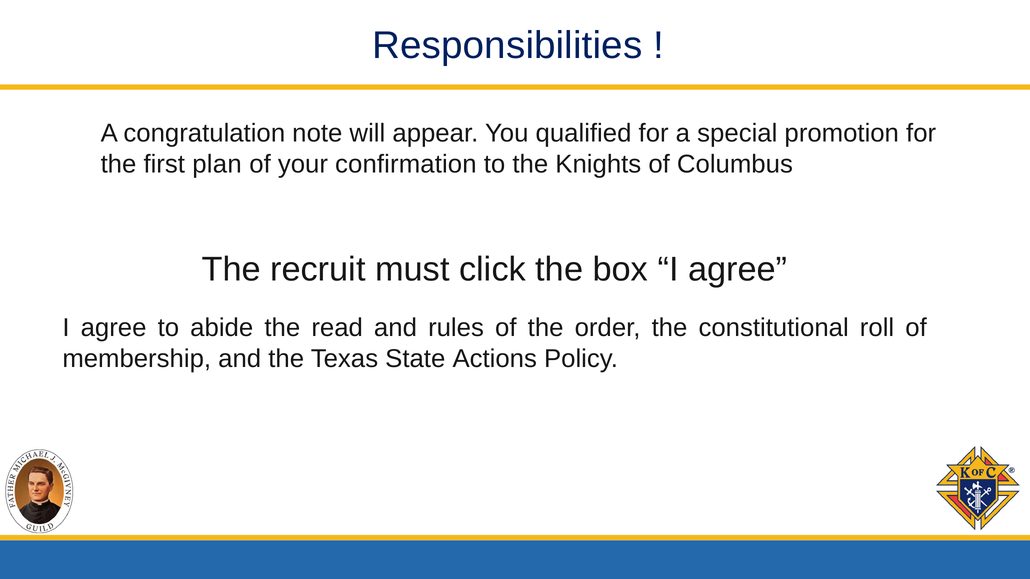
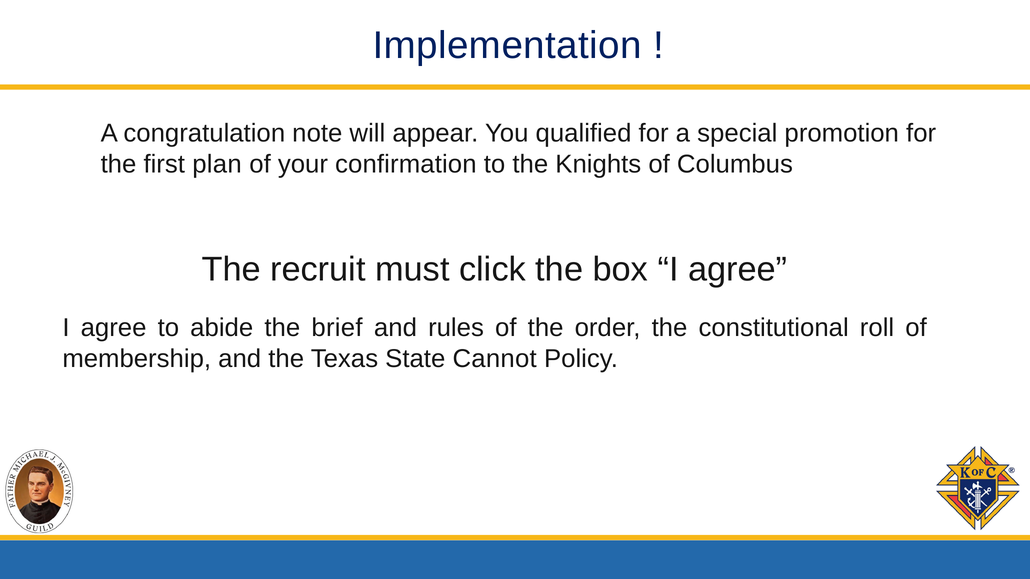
Responsibilities: Responsibilities -> Implementation
read: read -> brief
Actions: Actions -> Cannot
